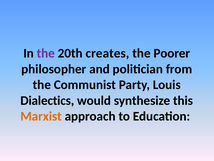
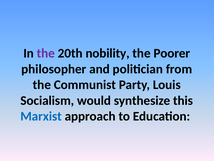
creates: creates -> nobility
Dialectics: Dialectics -> Socialism
Marxist colour: orange -> blue
